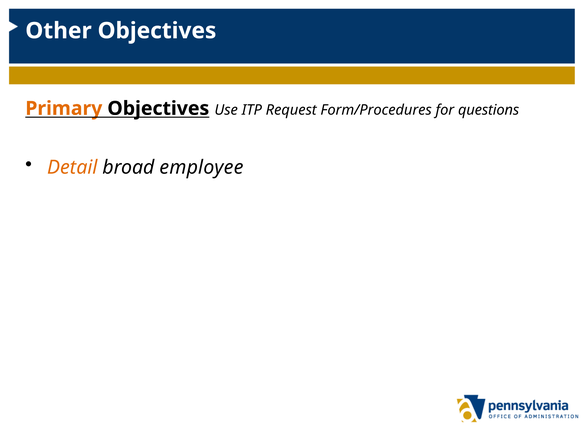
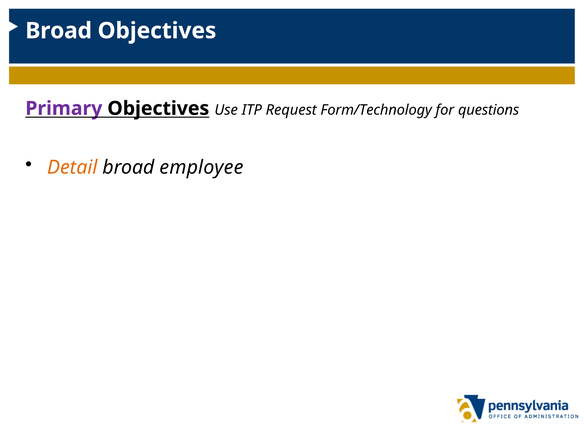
Other at (59, 31): Other -> Broad
Primary colour: orange -> purple
Form/Procedures: Form/Procedures -> Form/Technology
